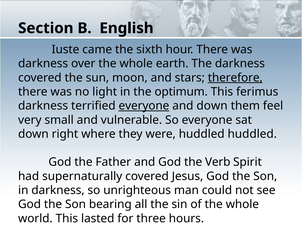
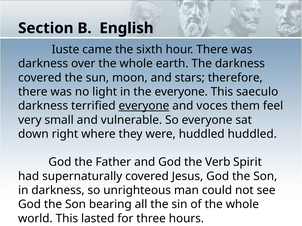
therefore underline: present -> none
the optimum: optimum -> everyone
ferimus: ferimus -> saeculo
and down: down -> voces
